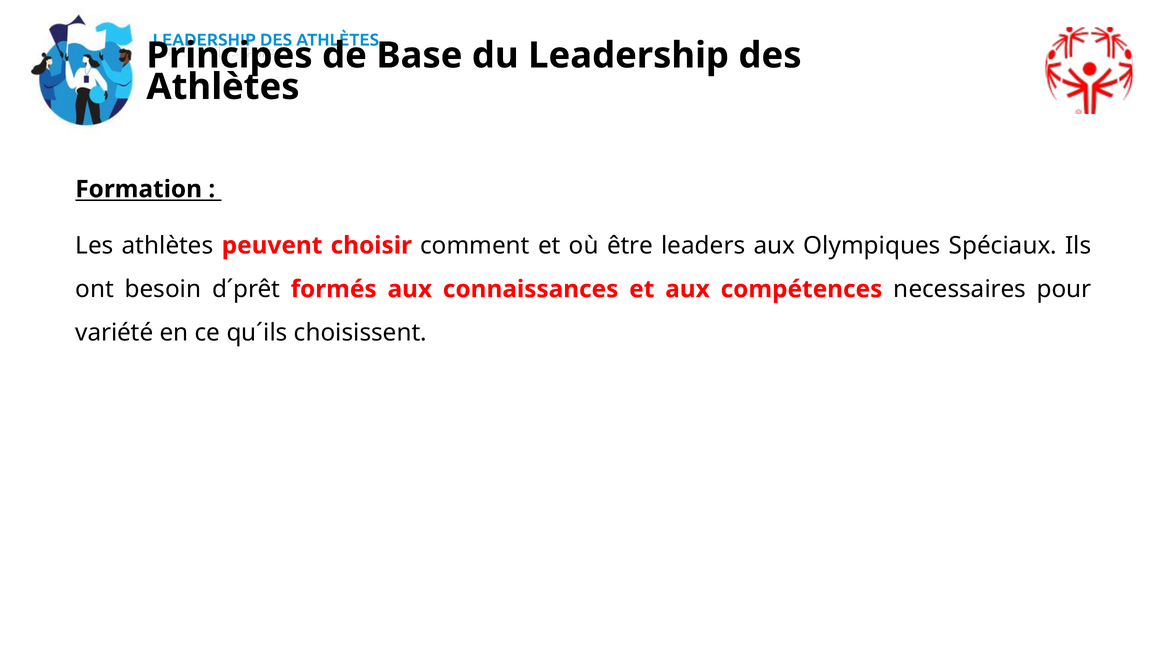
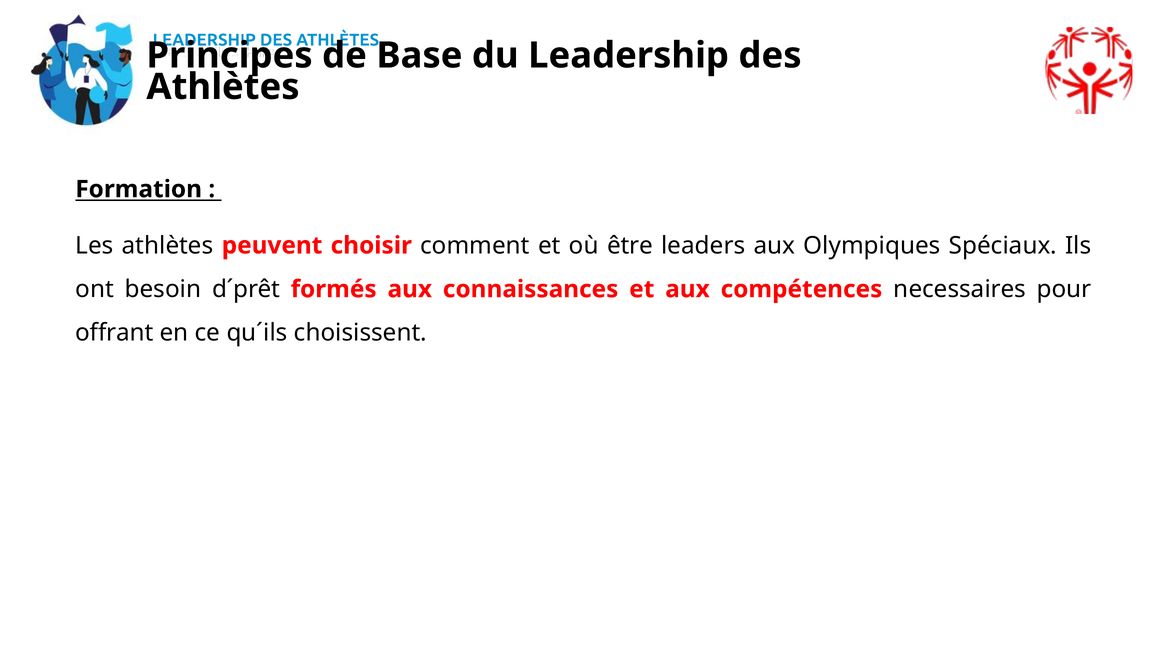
variété: variété -> offrant
